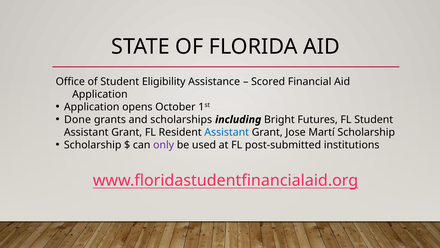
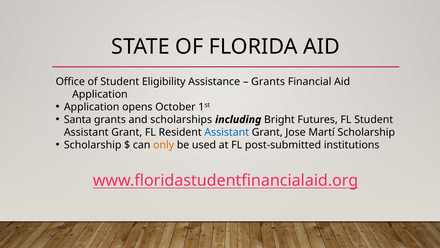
Scored at (268, 81): Scored -> Grants
Done: Done -> Santa
only colour: purple -> orange
